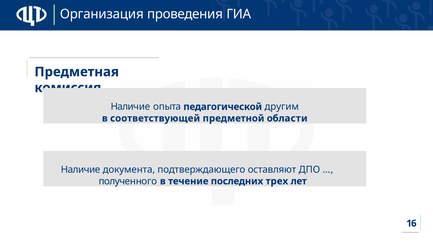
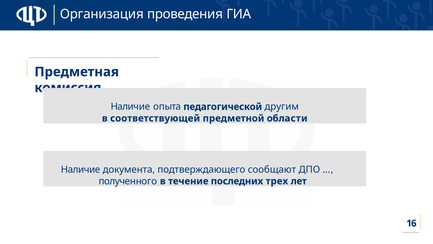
оставляют: оставляют -> сообщают
